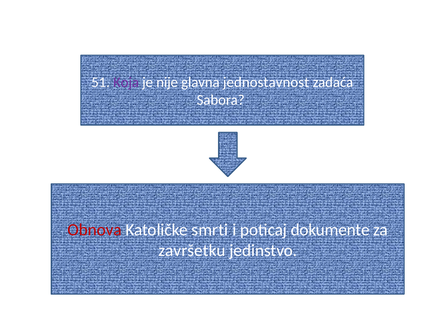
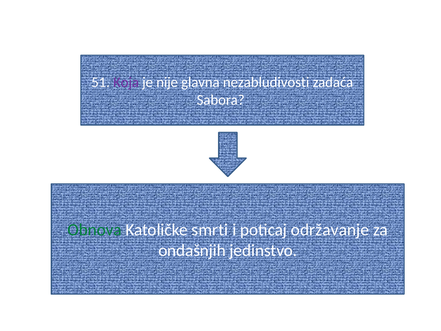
jednostavnost: jednostavnost -> nezabludivosti
Obnova colour: red -> green
dokumente: dokumente -> održavanje
završetku: završetku -> ondašnjih
